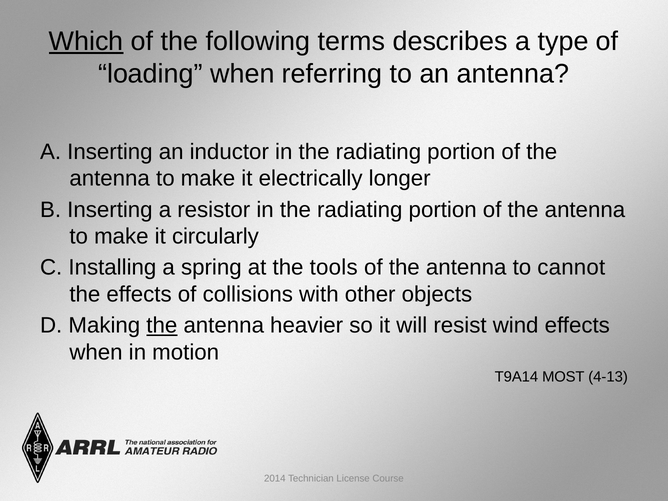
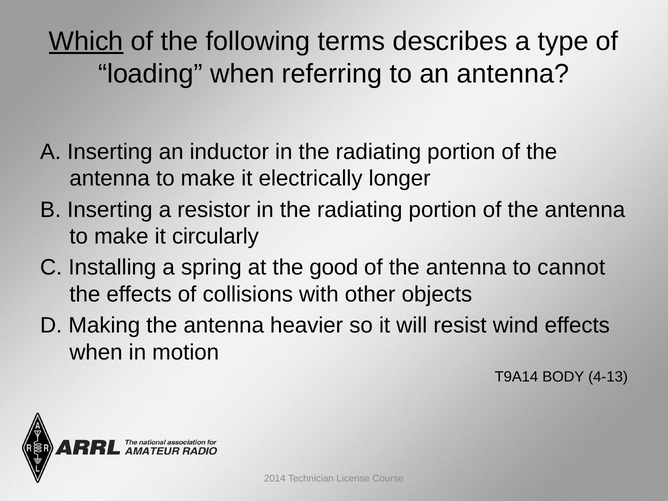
tools: tools -> good
the at (162, 326) underline: present -> none
MOST: MOST -> BODY
